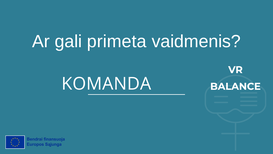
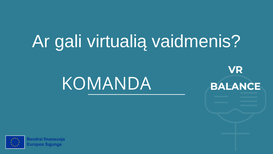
primeta: primeta -> virtualią
